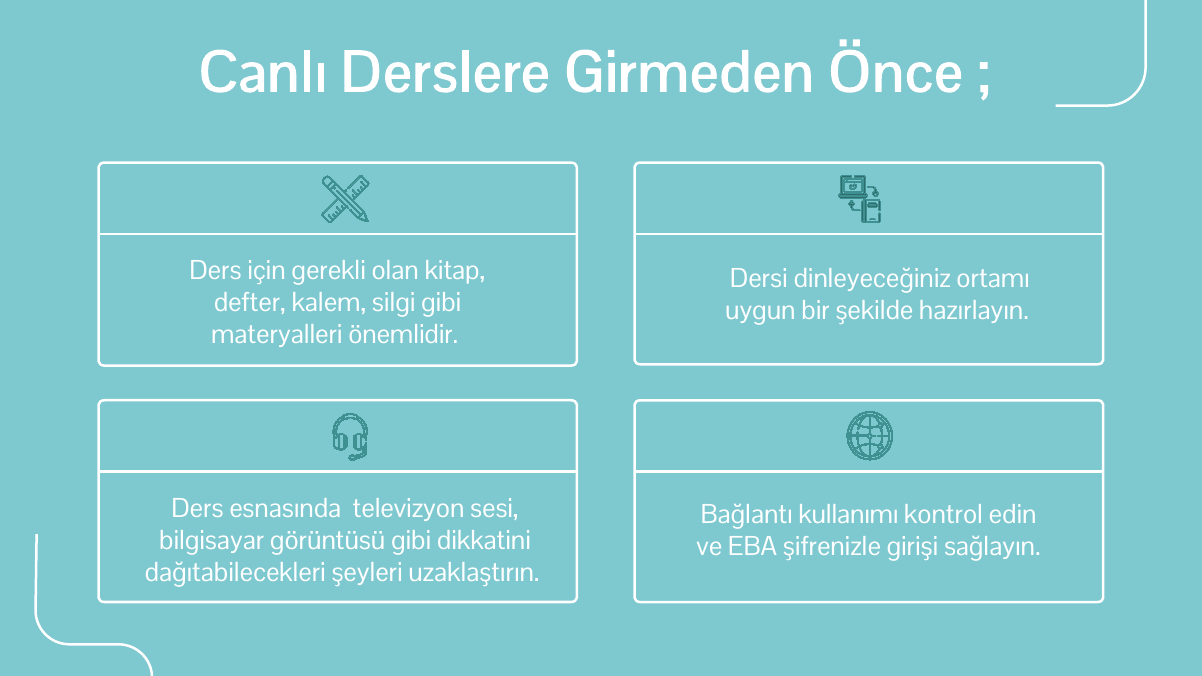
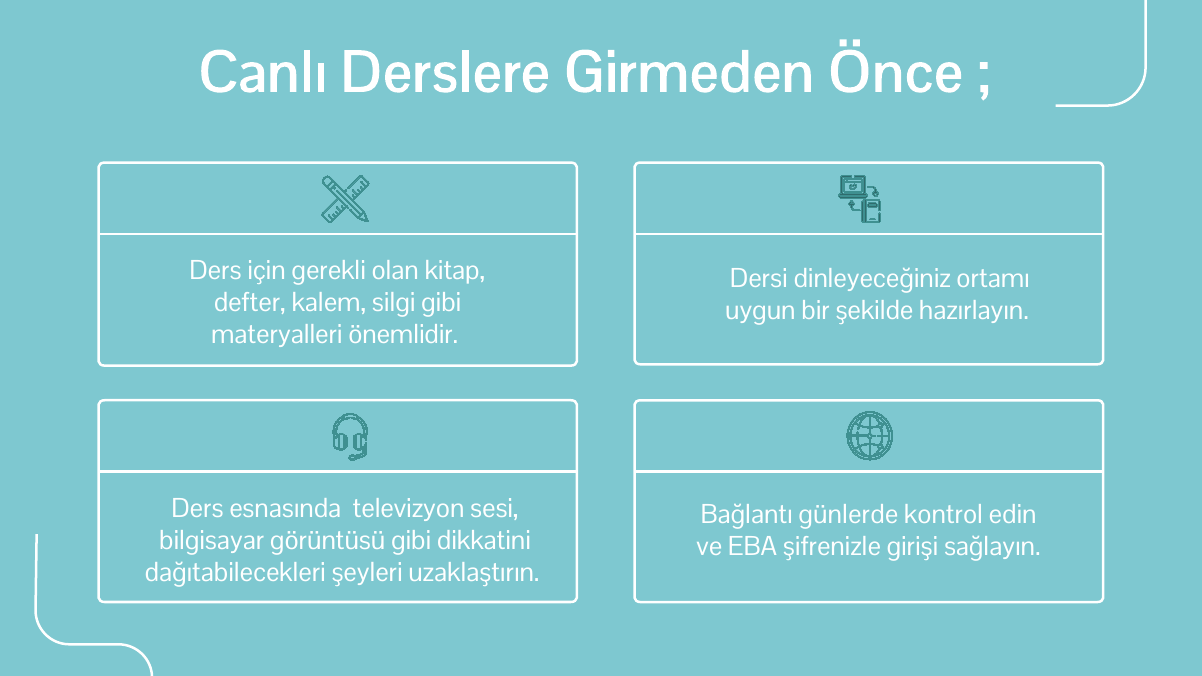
kullanımı: kullanımı -> günlerde
